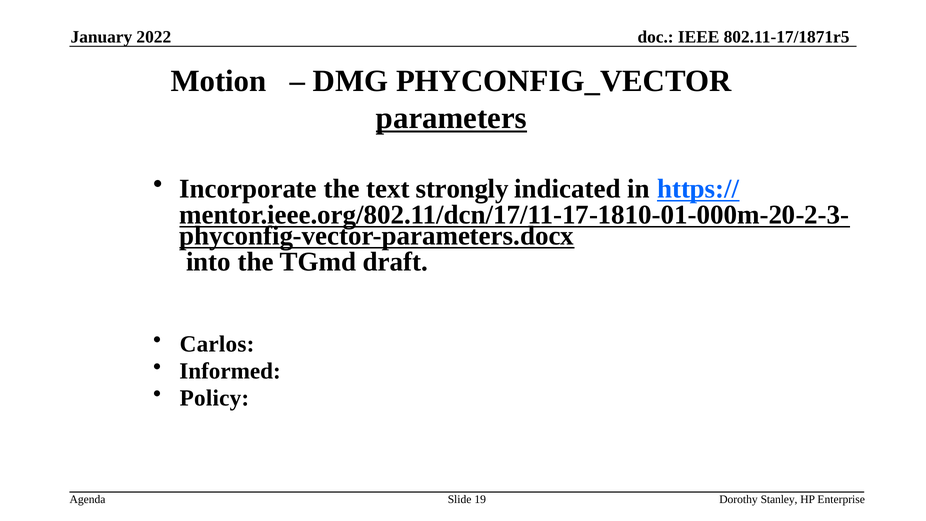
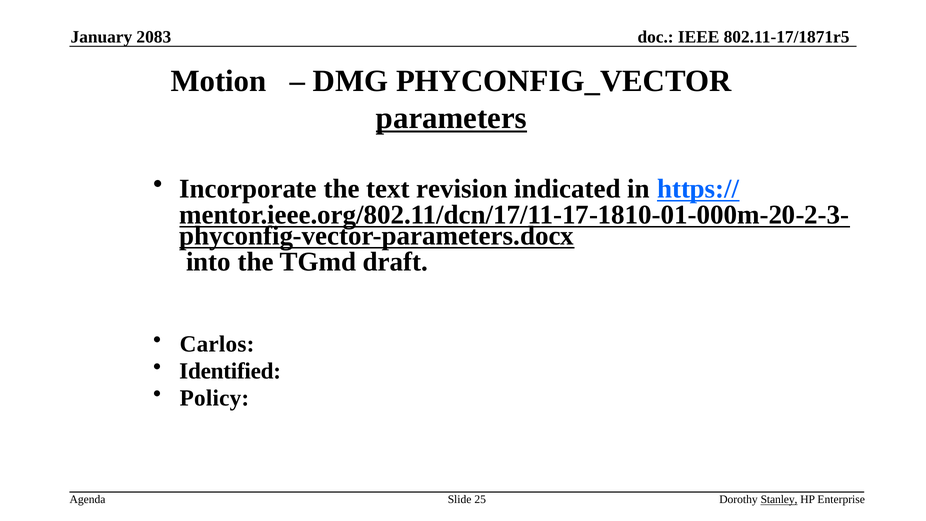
2022: 2022 -> 2083
strongly: strongly -> revision
Informed: Informed -> Identified
19: 19 -> 25
Stanley underline: none -> present
